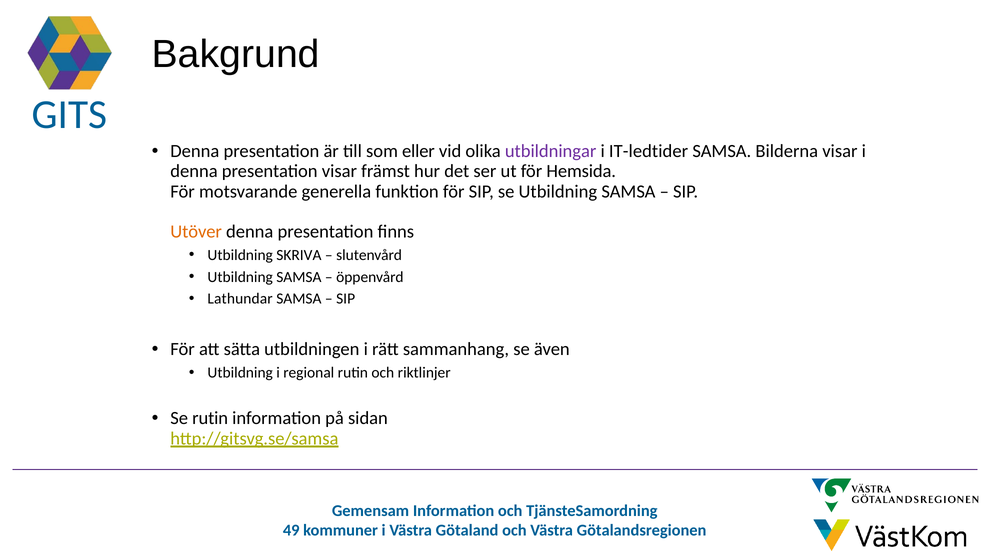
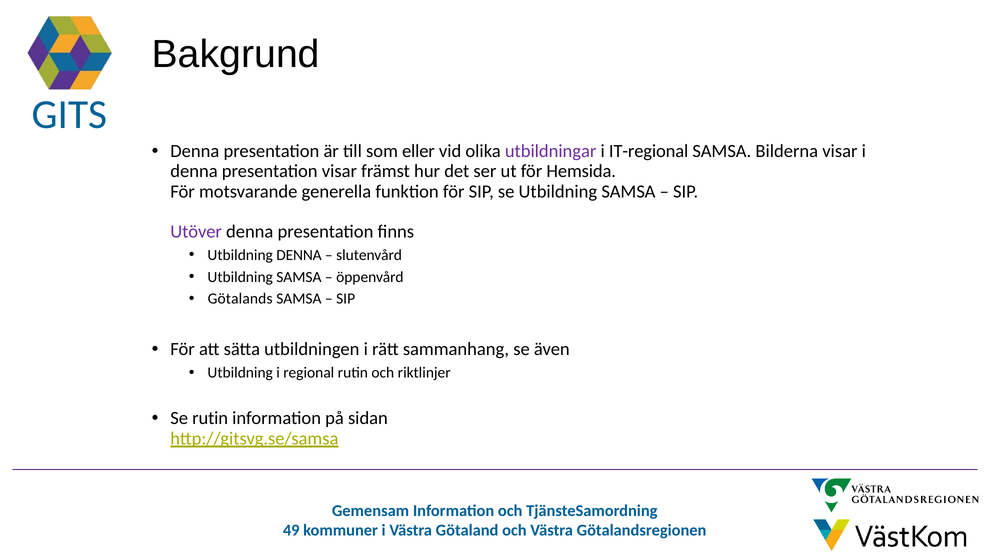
IT-ledtider: IT-ledtider -> IT-regional
Utöver colour: orange -> purple
Utbildning SKRIVA: SKRIVA -> DENNA
Lathundar: Lathundar -> Götalands
